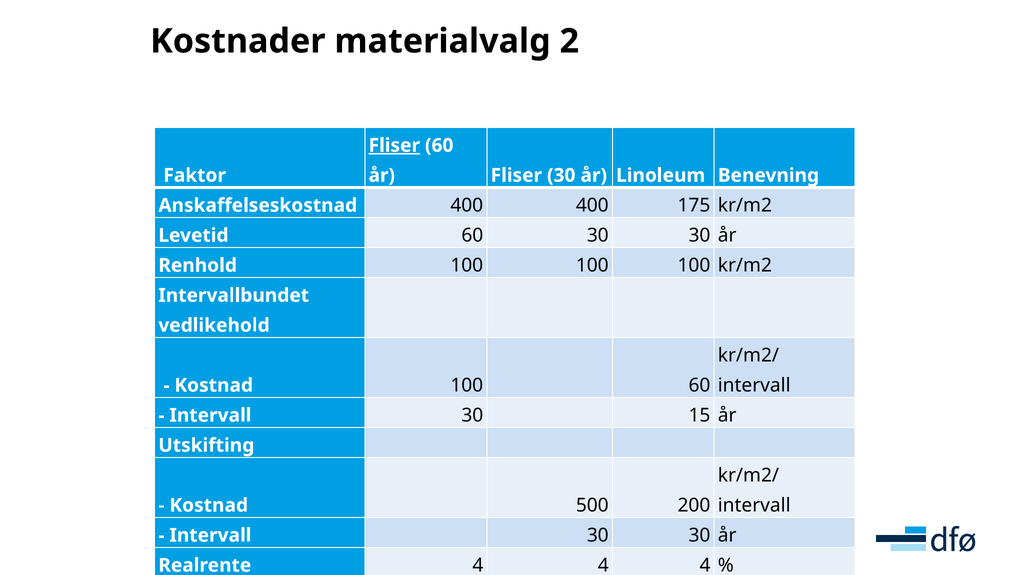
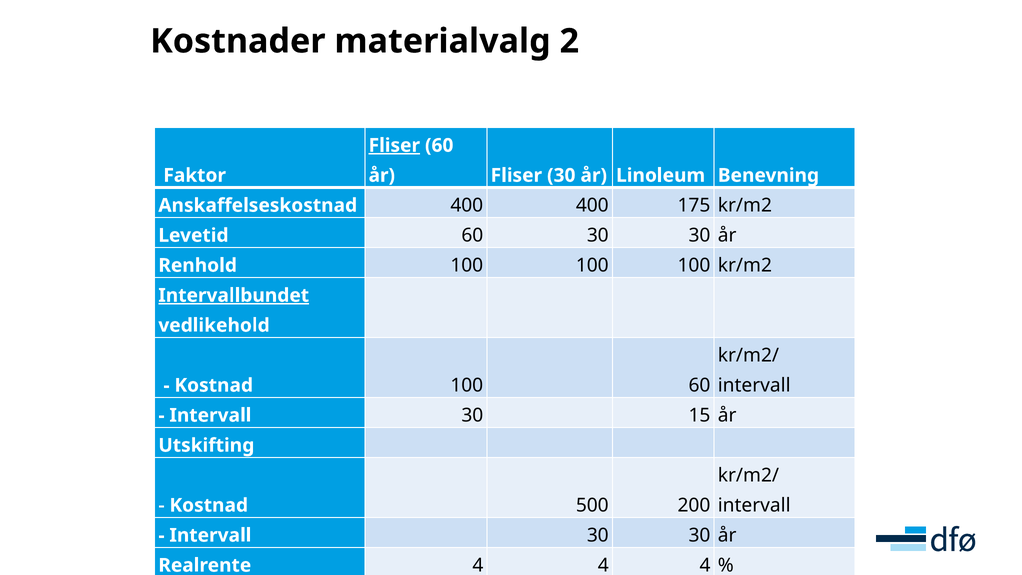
Intervallbundet underline: none -> present
